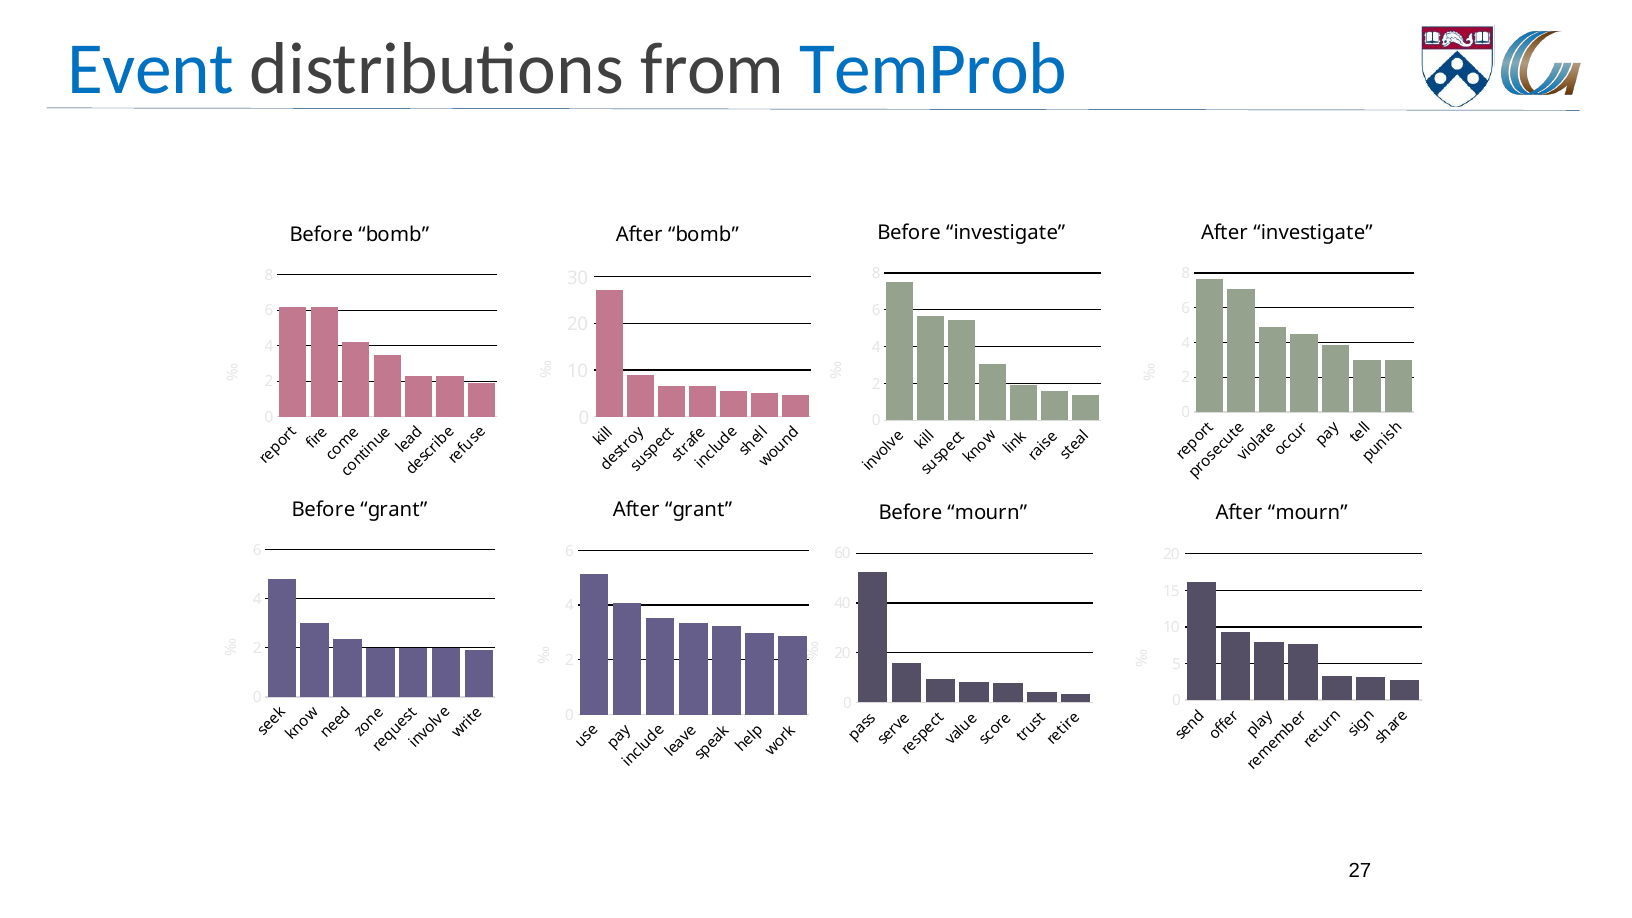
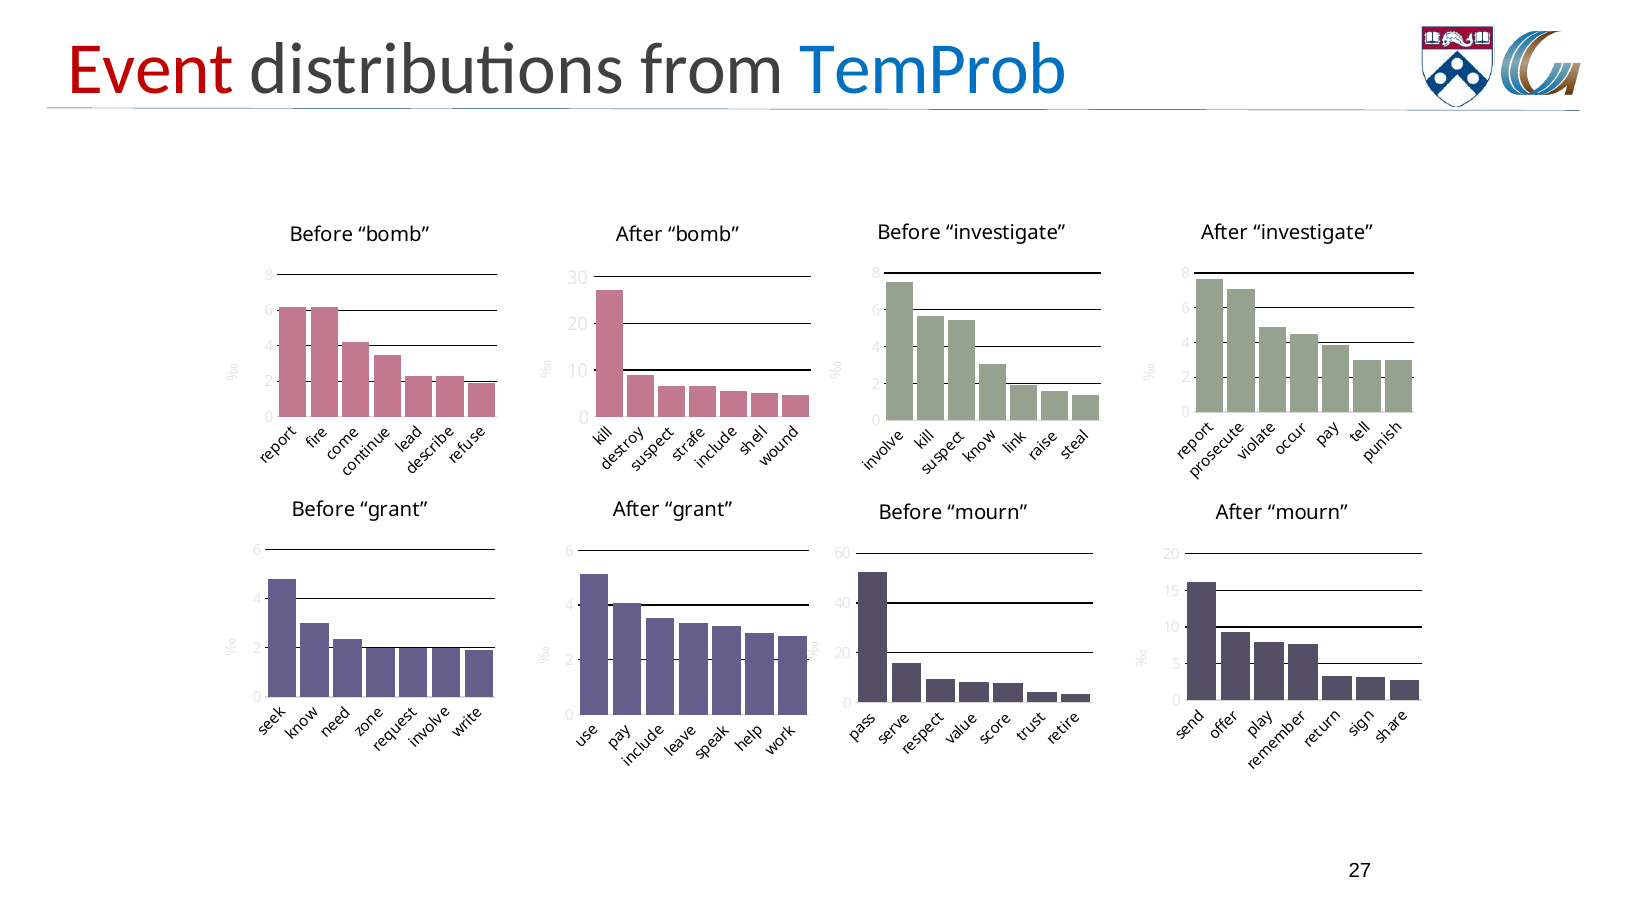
Event colour: blue -> red
